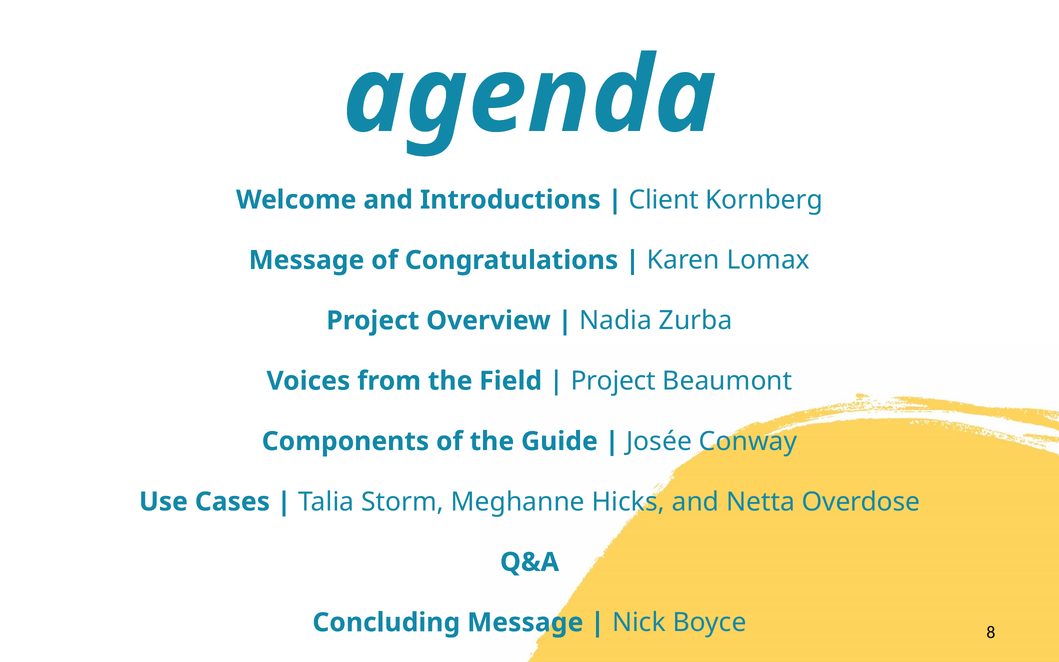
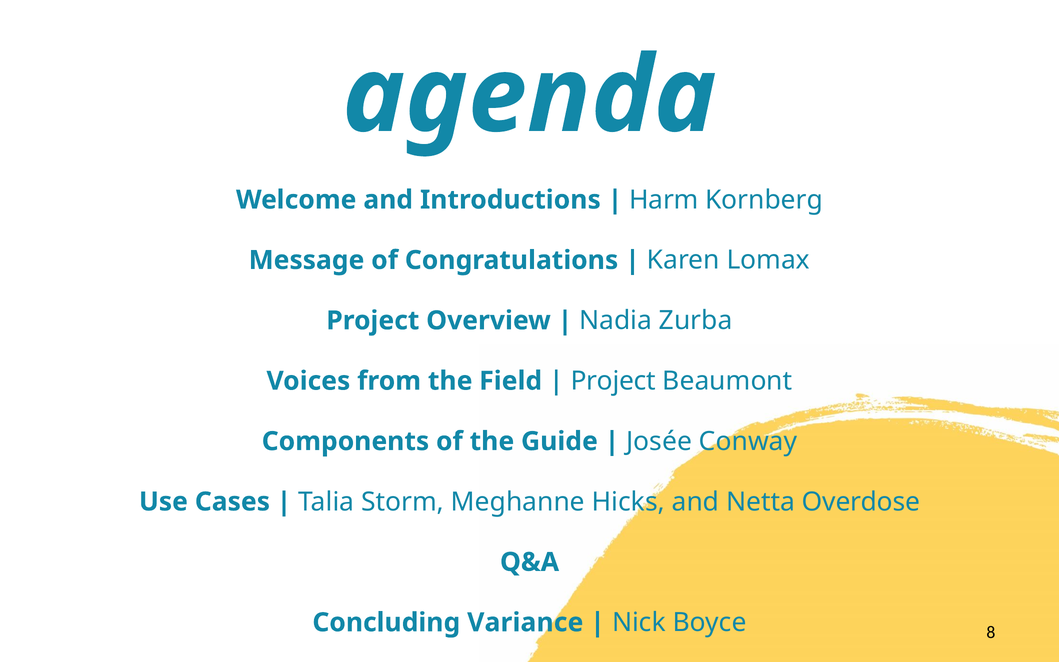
Client: Client -> Harm
Concluding Message: Message -> Variance
